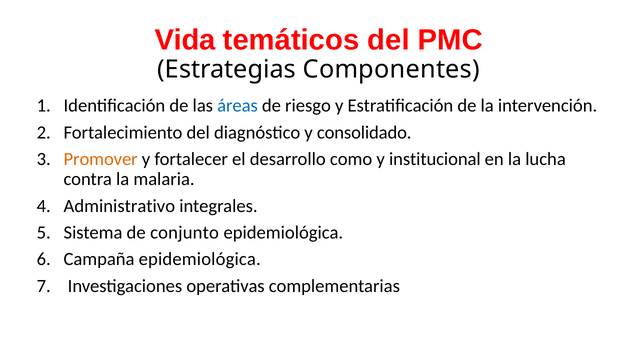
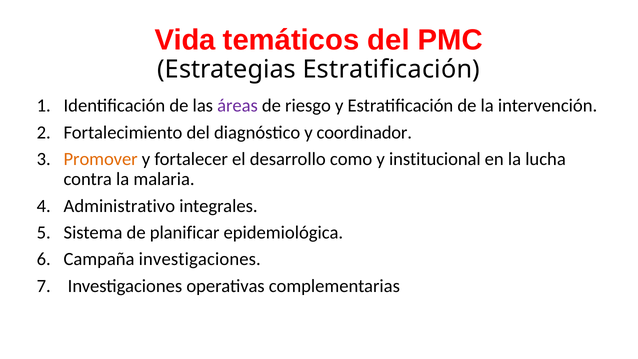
Estrategias Componentes: Componentes -> Estratificación
áreas colour: blue -> purple
consolidado: consolidado -> coordinador
conjunto: conjunto -> planificar
Campaña epidemiológica: epidemiológica -> investigaciones
